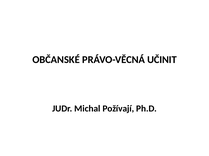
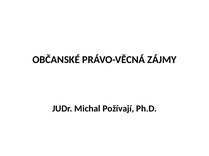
UČINIT: UČINIT -> ZÁJMY
